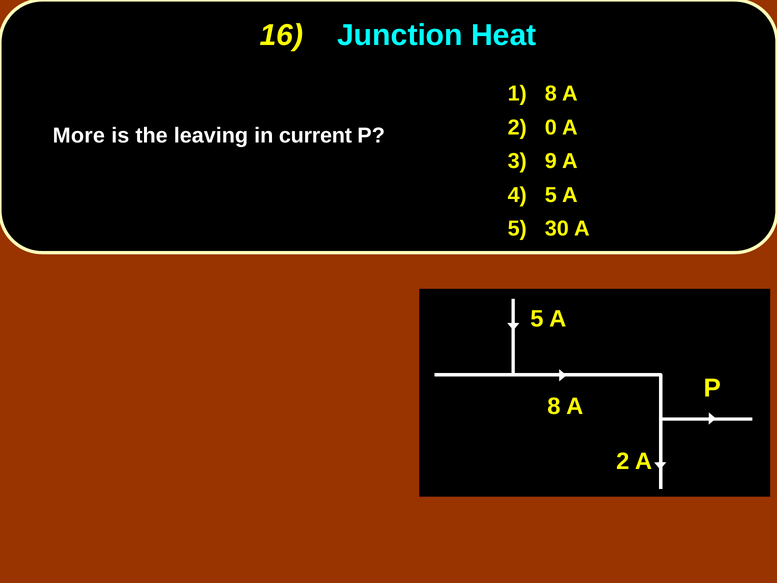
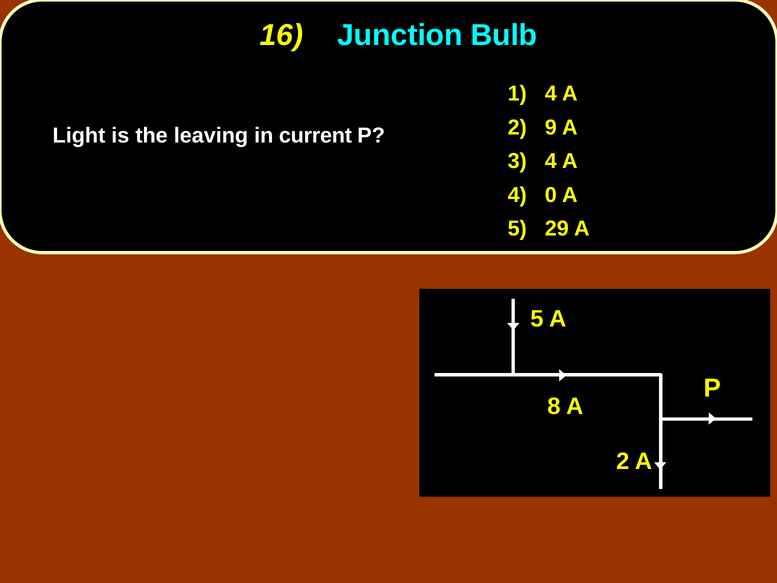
Heat: Heat -> Bulb
1 8: 8 -> 4
0: 0 -> 9
More: More -> Light
3 9: 9 -> 4
4 5: 5 -> 0
30: 30 -> 29
